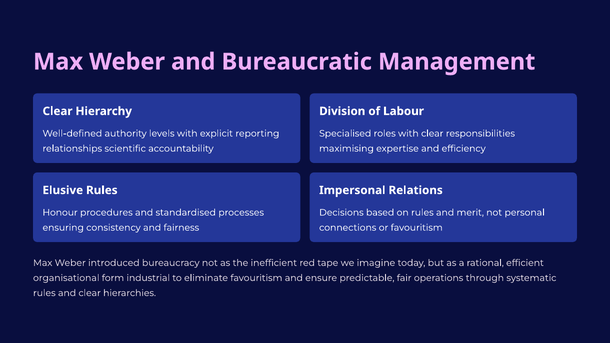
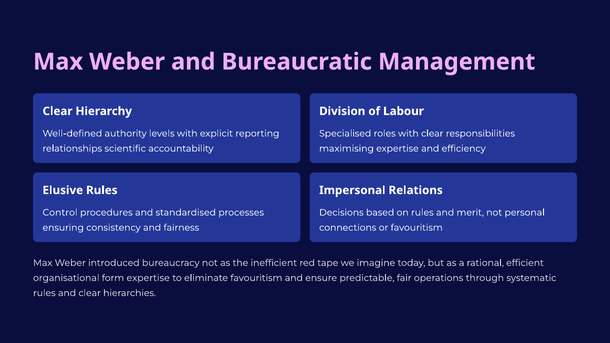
Honour: Honour -> Control
form industrial: industrial -> expertise
